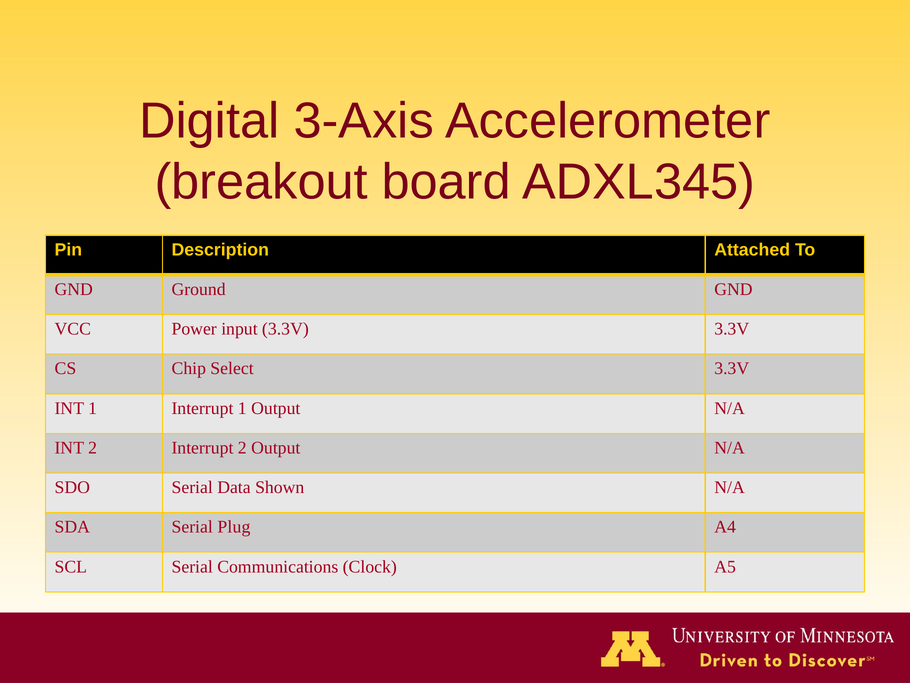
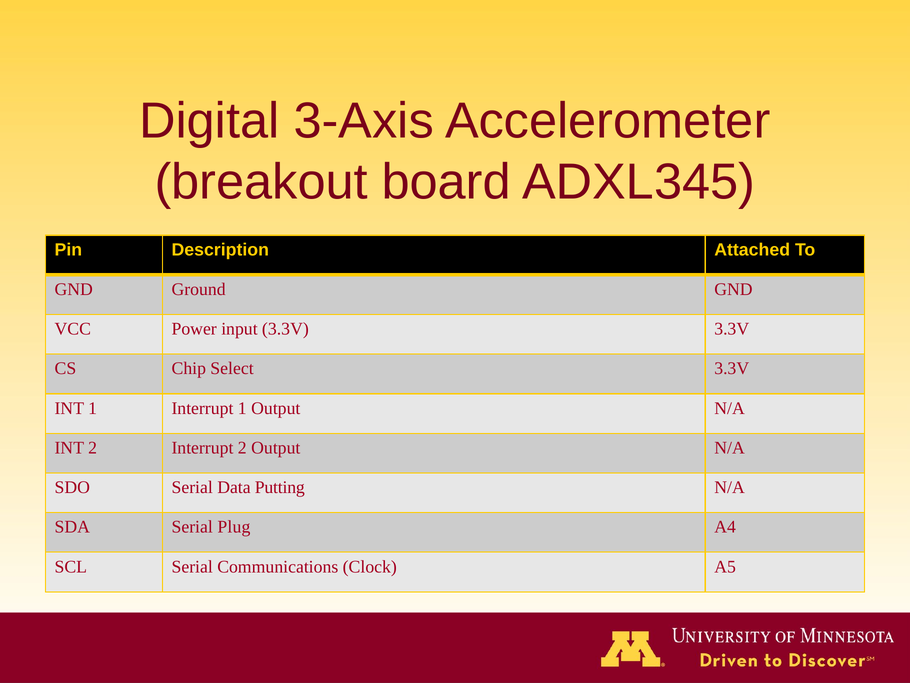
Shown: Shown -> Putting
